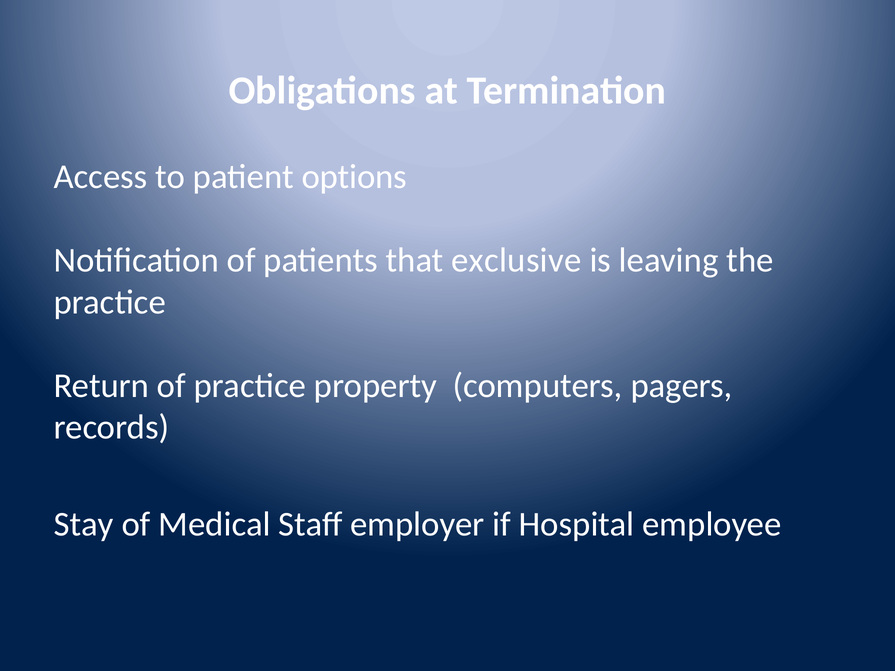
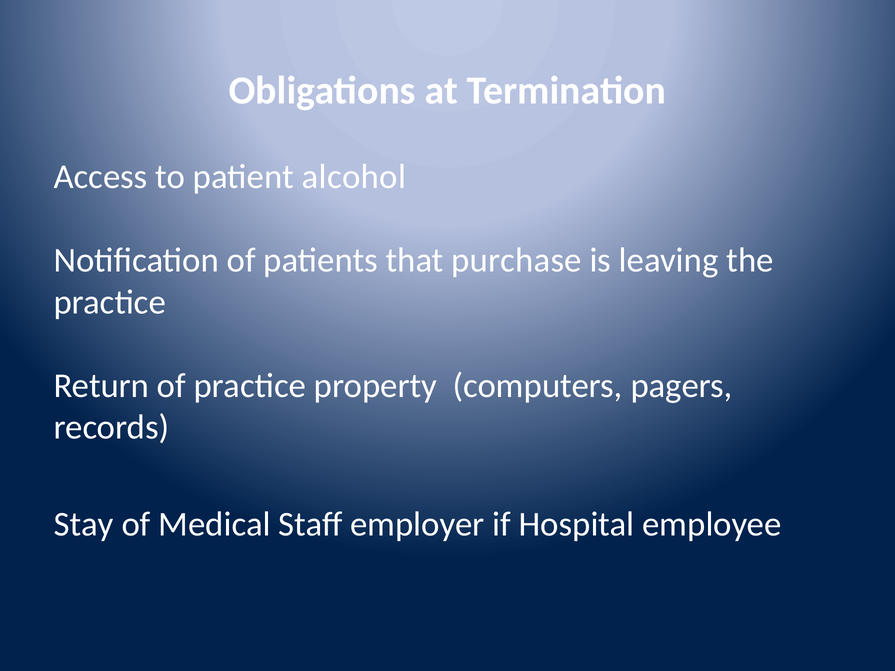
options: options -> alcohol
exclusive: exclusive -> purchase
